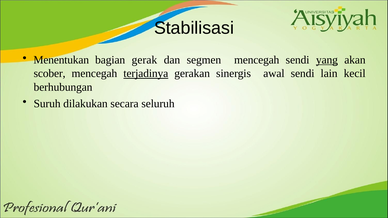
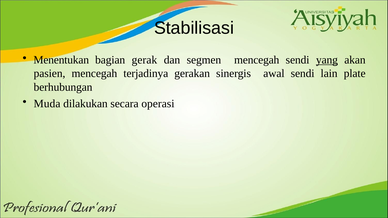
scober: scober -> pasien
terjadinya underline: present -> none
kecil: kecil -> plate
Suruh: Suruh -> Muda
seluruh: seluruh -> operasi
